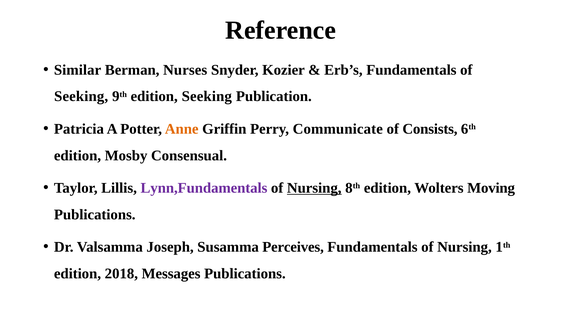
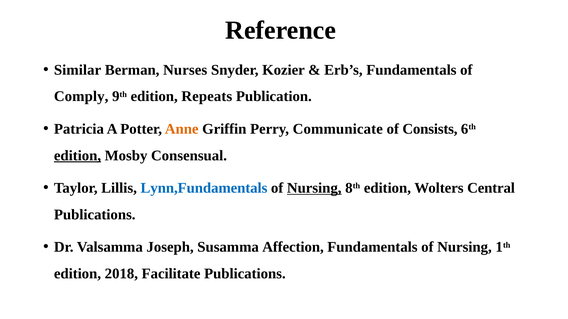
Seeking at (81, 97): Seeking -> Comply
edition Seeking: Seeking -> Repeats
edition at (78, 156) underline: none -> present
Lynn,Fundamentals colour: purple -> blue
Moving: Moving -> Central
Perceives: Perceives -> Affection
Messages: Messages -> Facilitate
